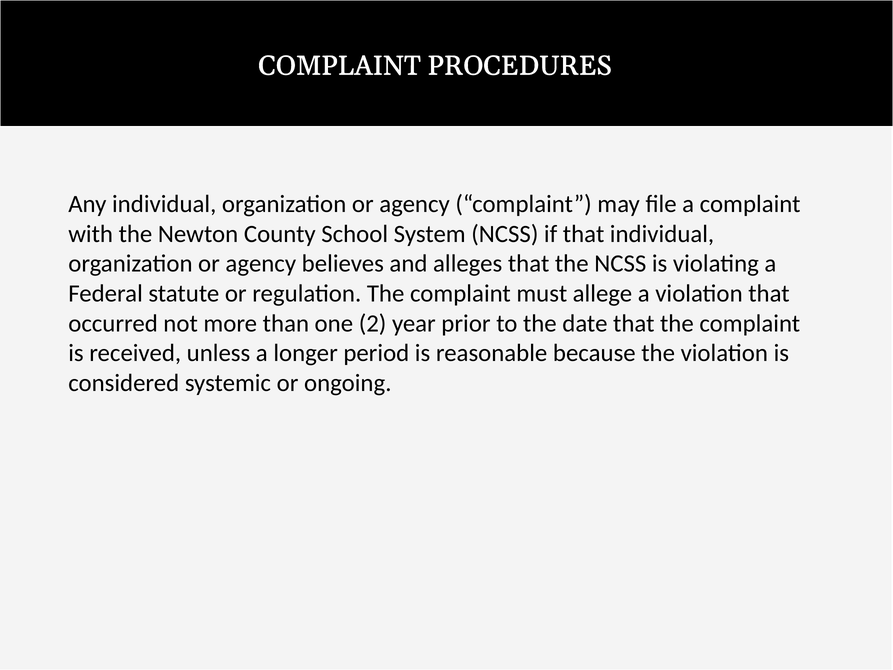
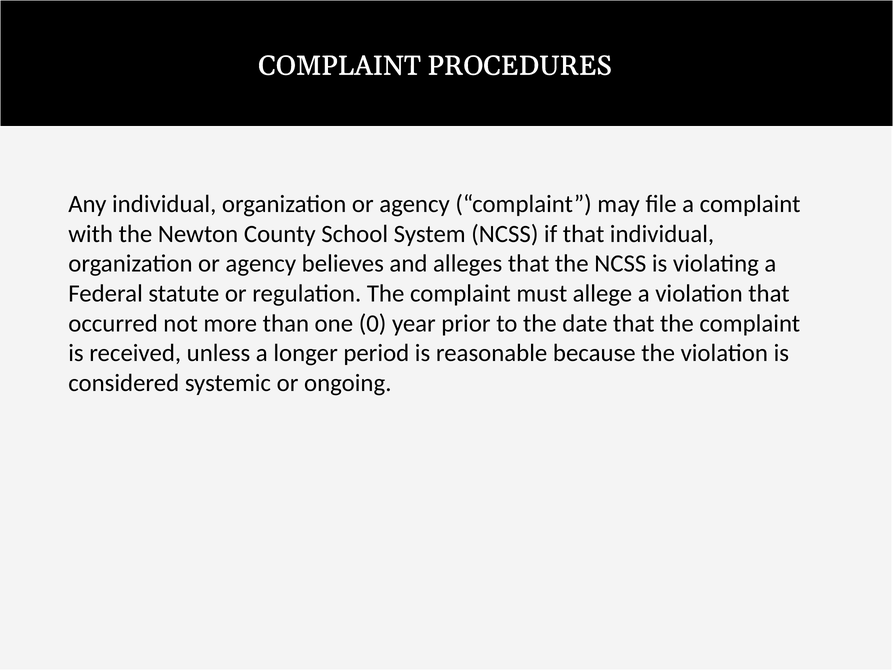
2: 2 -> 0
